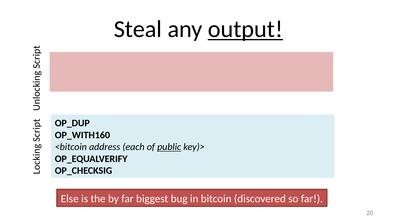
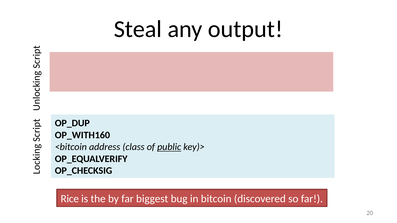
output underline: present -> none
each: each -> class
Else: Else -> Rice
